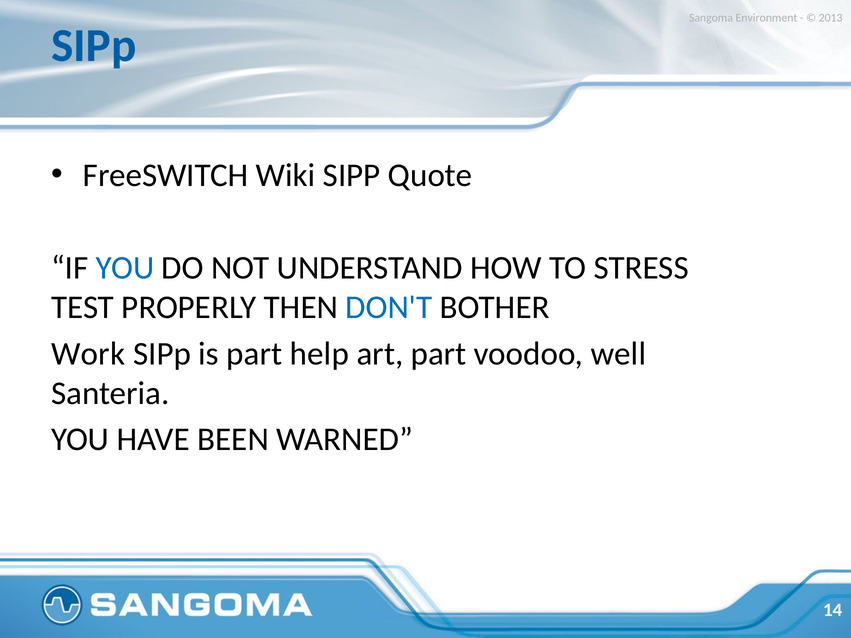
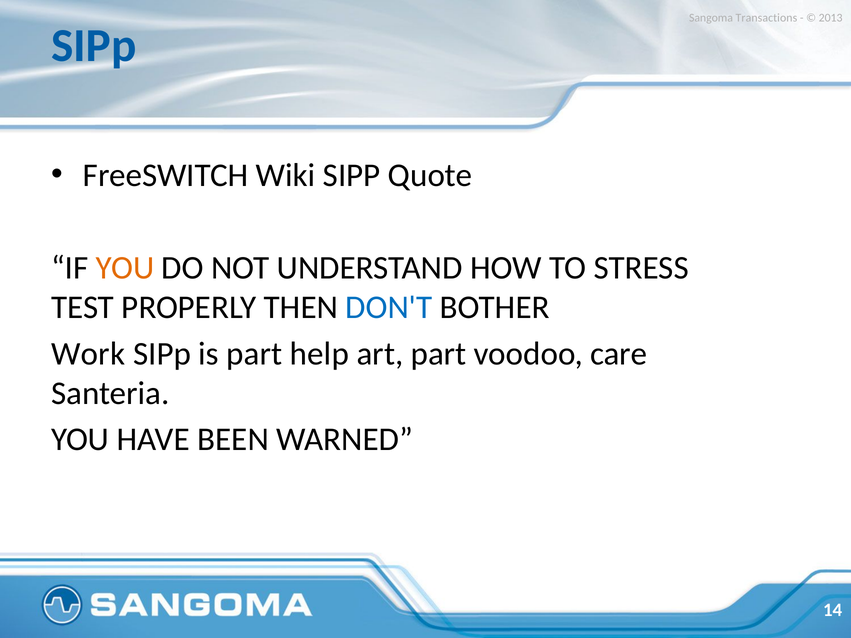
Environment: Environment -> Transactions
YOU at (125, 268) colour: blue -> orange
well: well -> care
